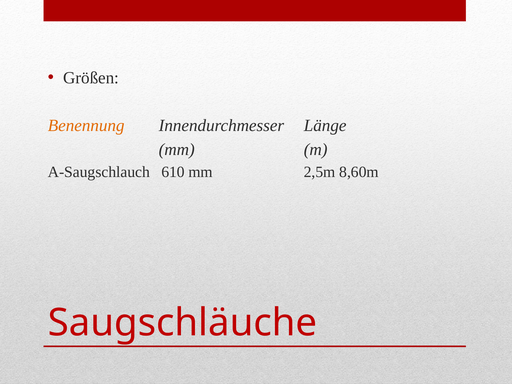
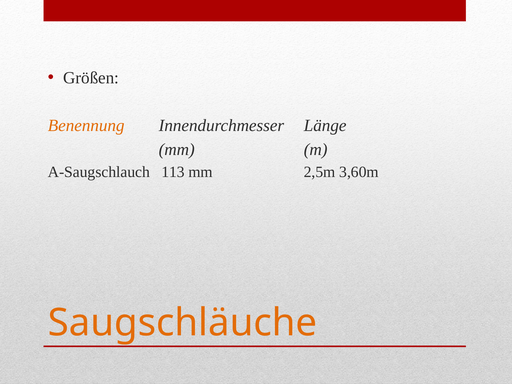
610: 610 -> 113
8,60m: 8,60m -> 3,60m
Saugschläuche colour: red -> orange
